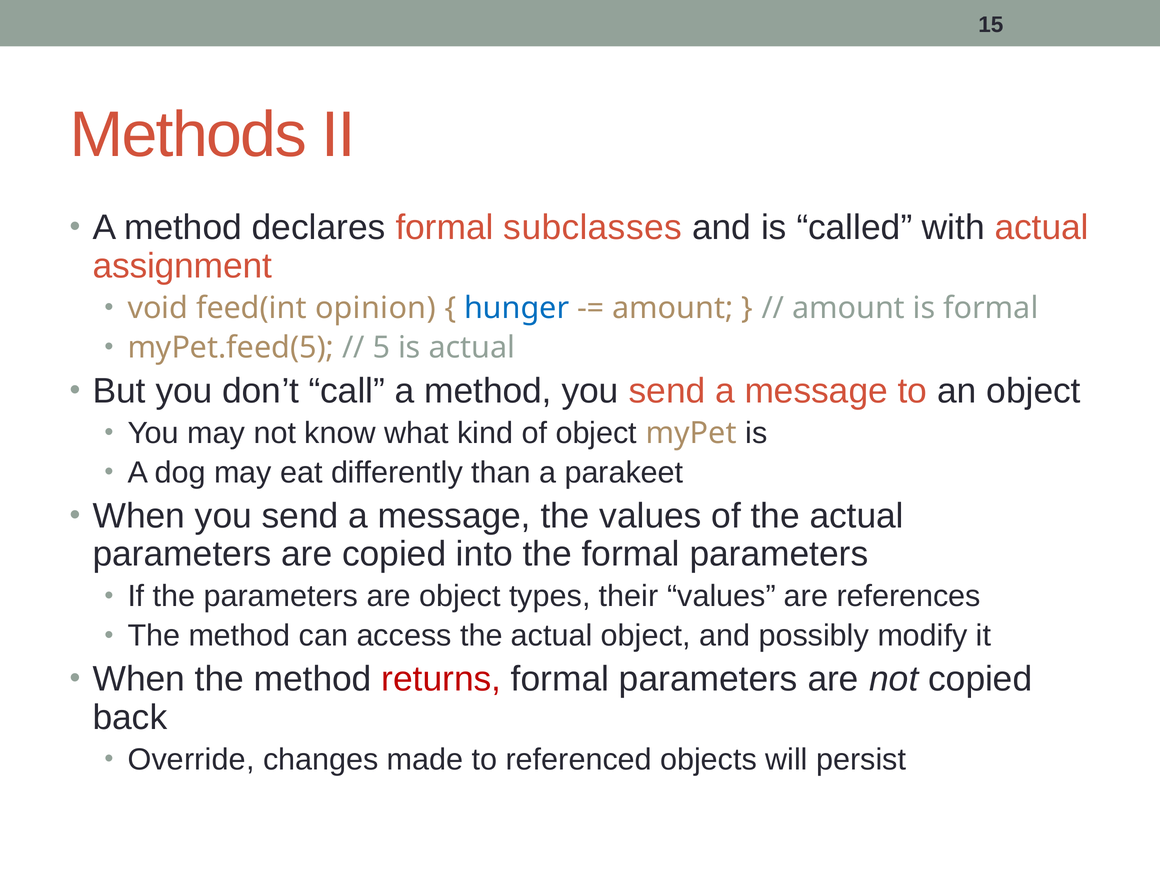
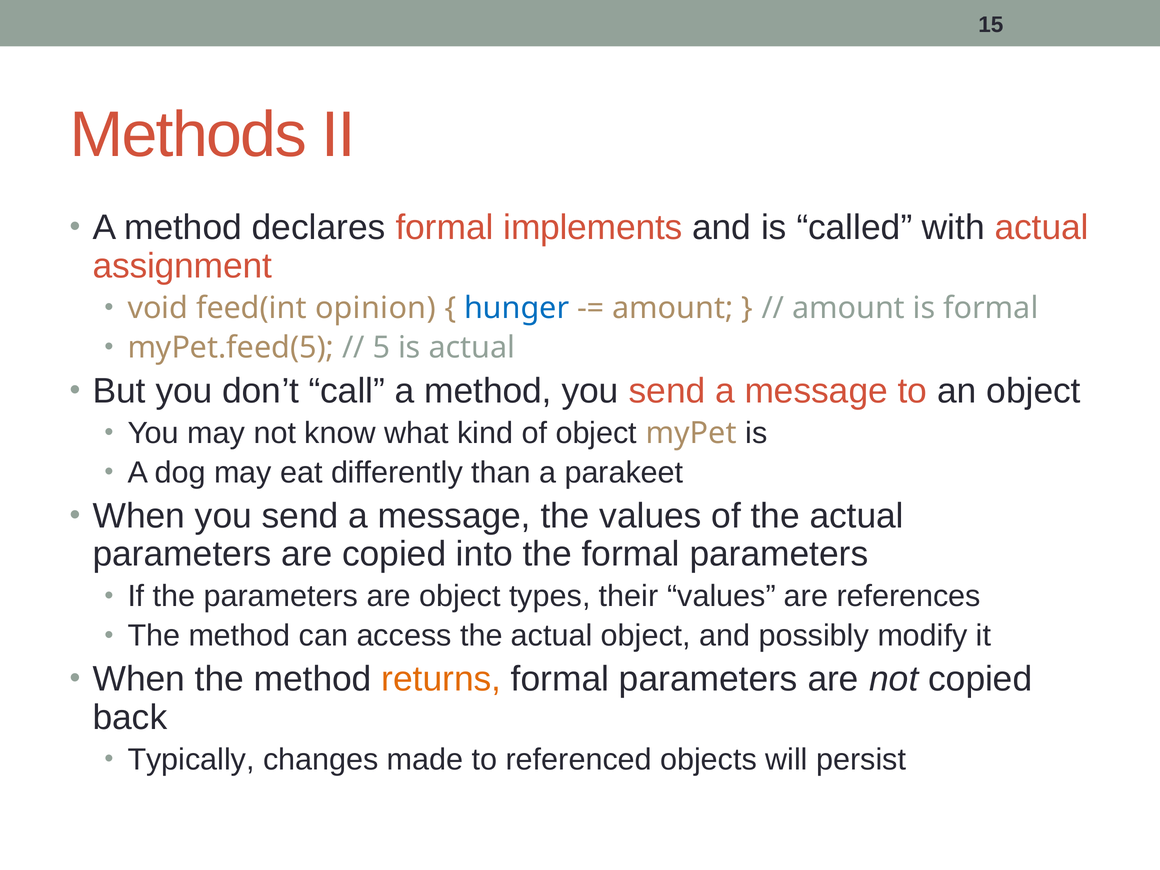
subclasses: subclasses -> implements
returns colour: red -> orange
Override: Override -> Typically
